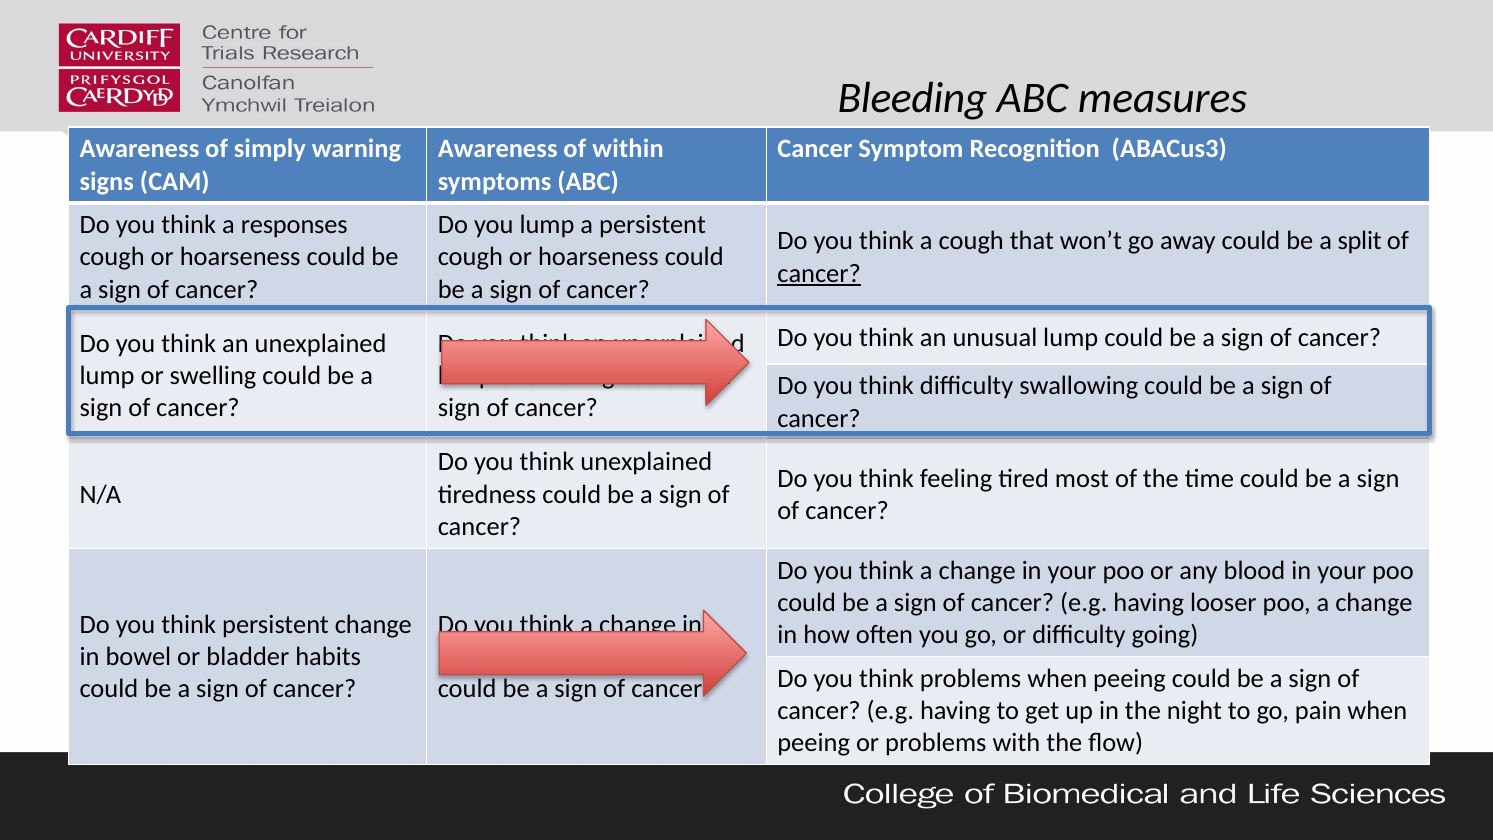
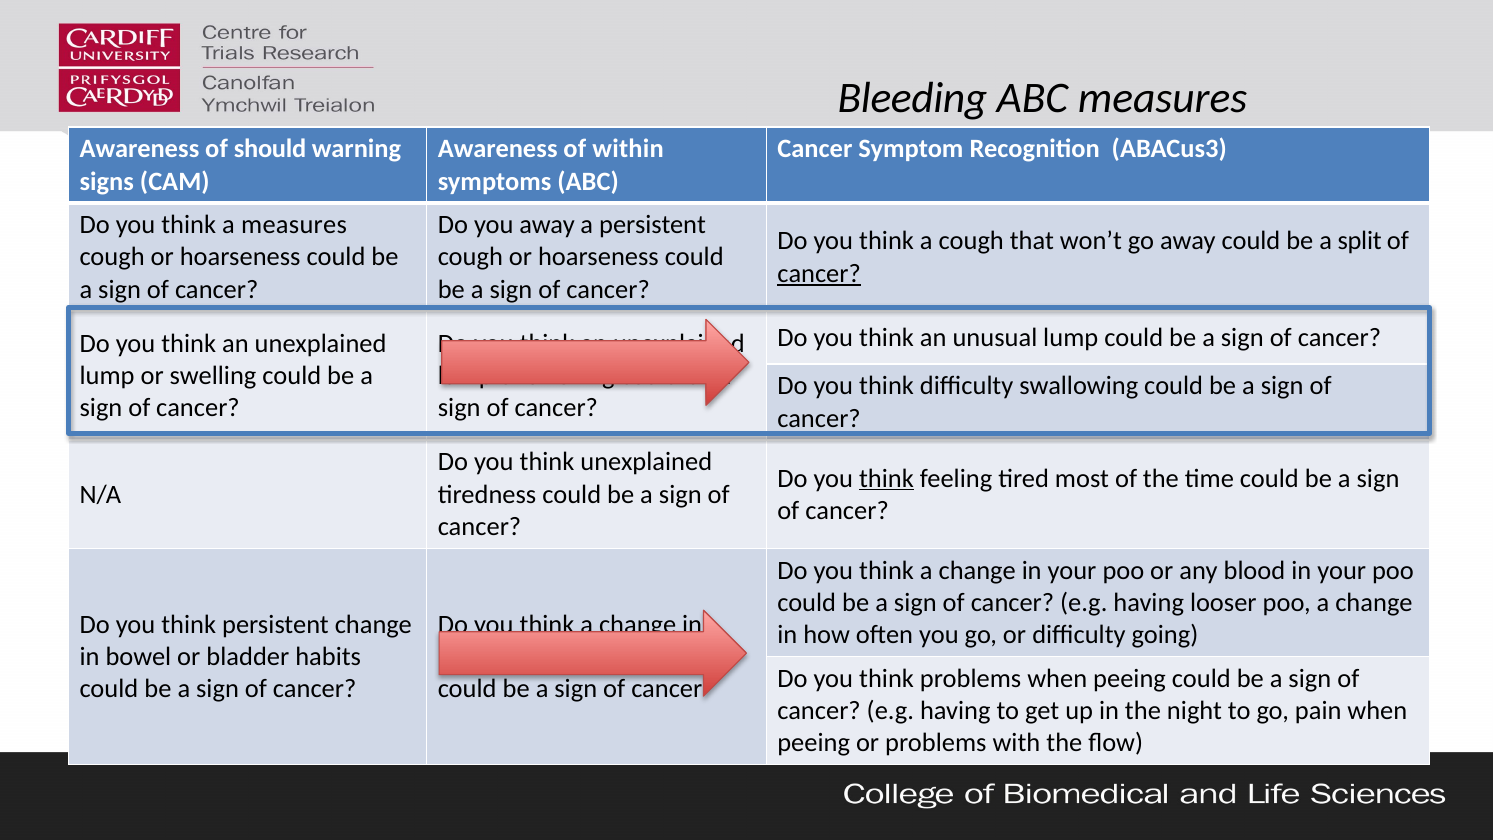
simply: simply -> should
a responses: responses -> measures
you lump: lump -> away
think at (887, 478) underline: none -> present
